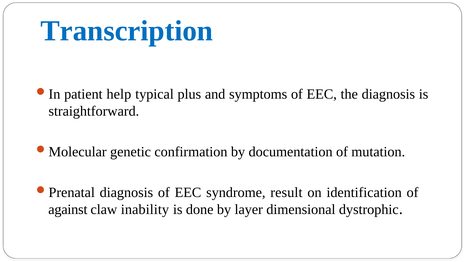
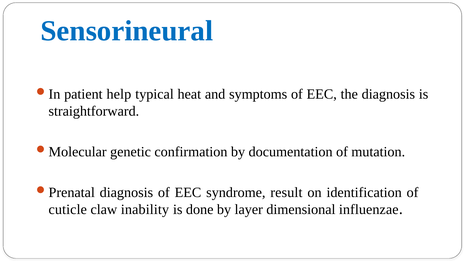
Transcription: Transcription -> Sensorineural
plus: plus -> heat
against: against -> cuticle
dystrophic: dystrophic -> influenzae
